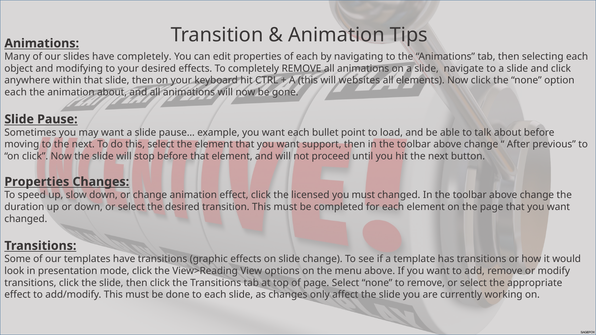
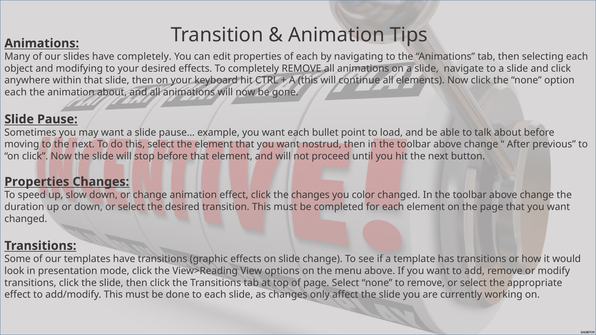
websites: websites -> continue
support: support -> nostrud
the licensed: licensed -> changes
you must: must -> color
